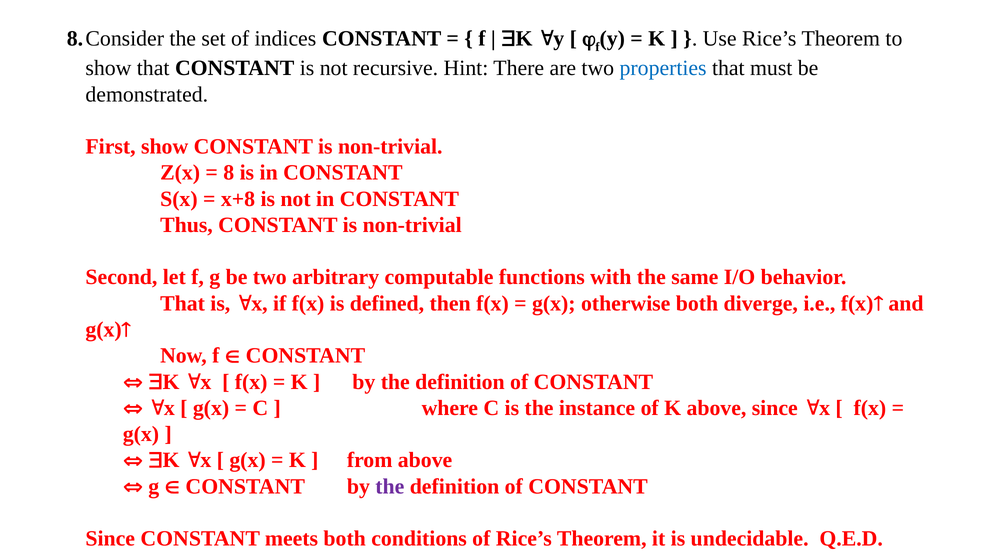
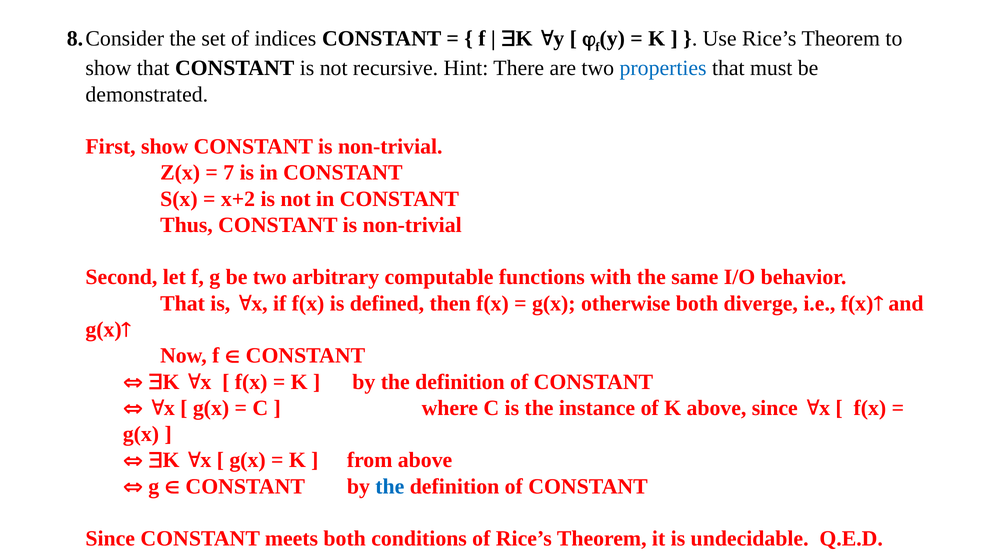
8: 8 -> 7
x+8: x+8 -> x+2
the at (390, 487) colour: purple -> blue
